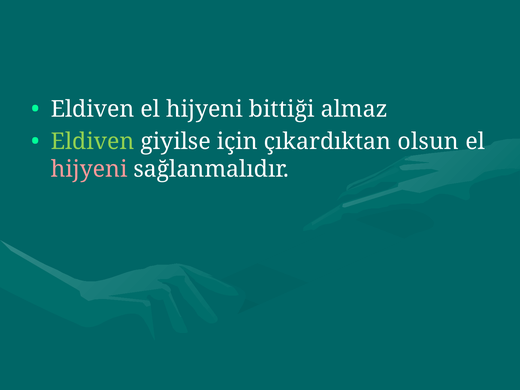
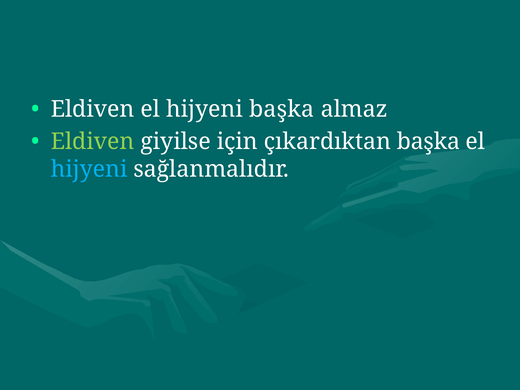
hijyeni bittiği: bittiği -> başka
çıkardıktan olsun: olsun -> başka
hijyeni at (89, 169) colour: pink -> light blue
